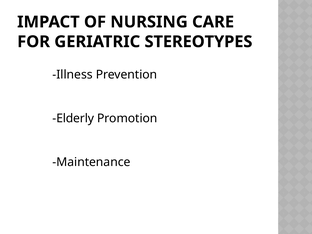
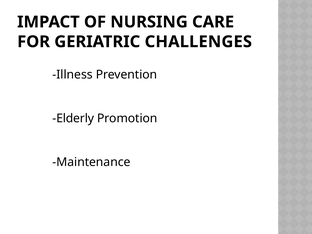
STEREOTYPES: STEREOTYPES -> CHALLENGES
